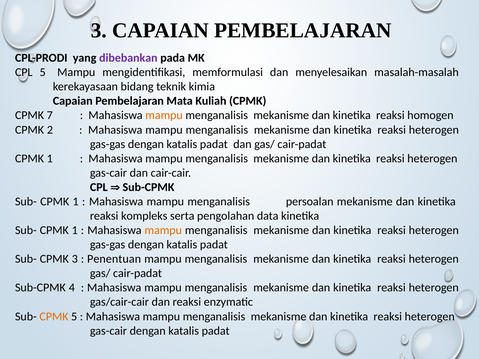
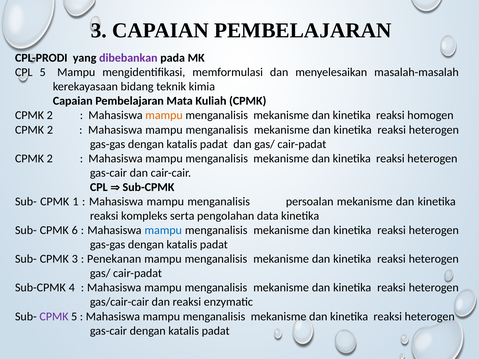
7 at (50, 115): 7 -> 2
1 at (50, 159): 1 -> 2
1 at (75, 230): 1 -> 6
mampu at (163, 230) colour: orange -> blue
Penentuan: Penentuan -> Penekanan
CPMK at (54, 317) colour: orange -> purple
